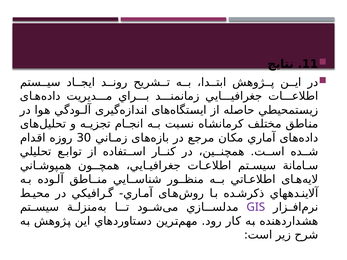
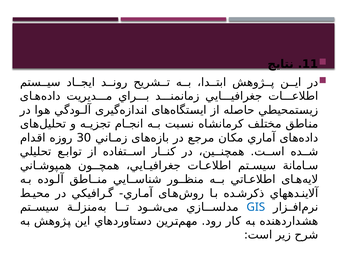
GIS colour: purple -> blue
